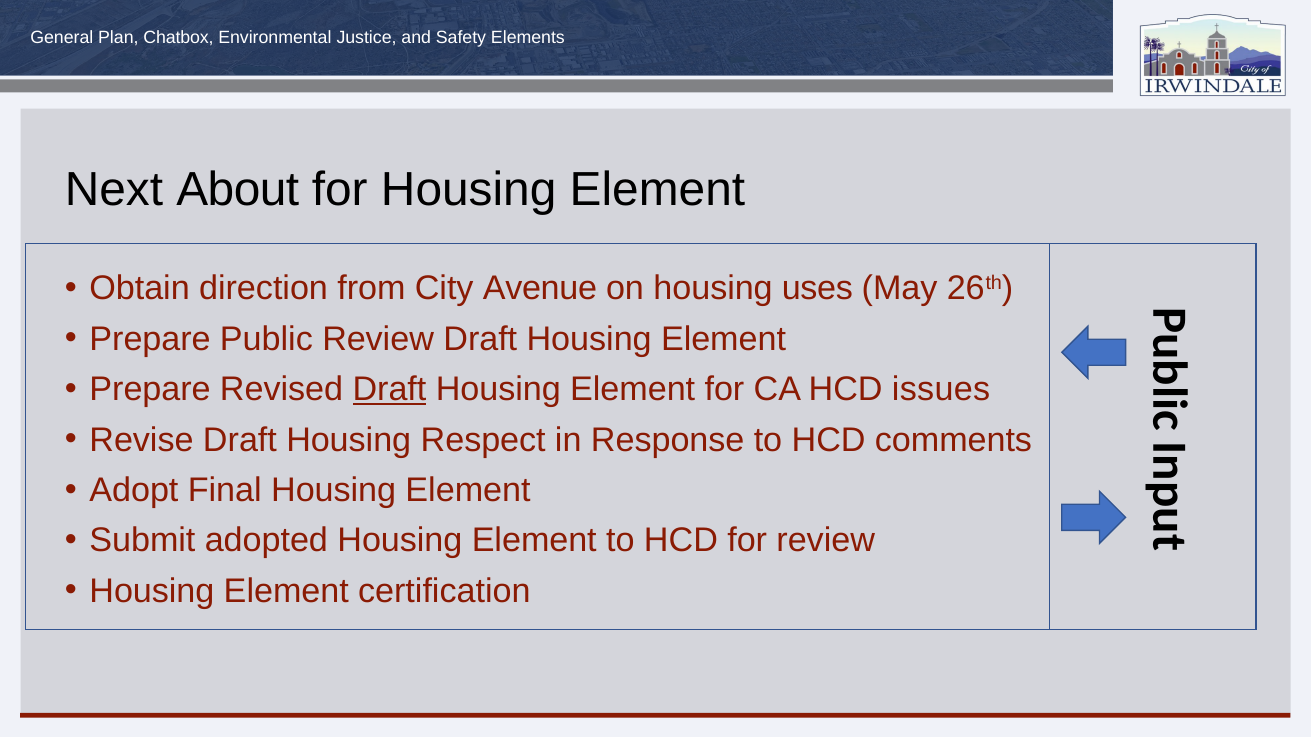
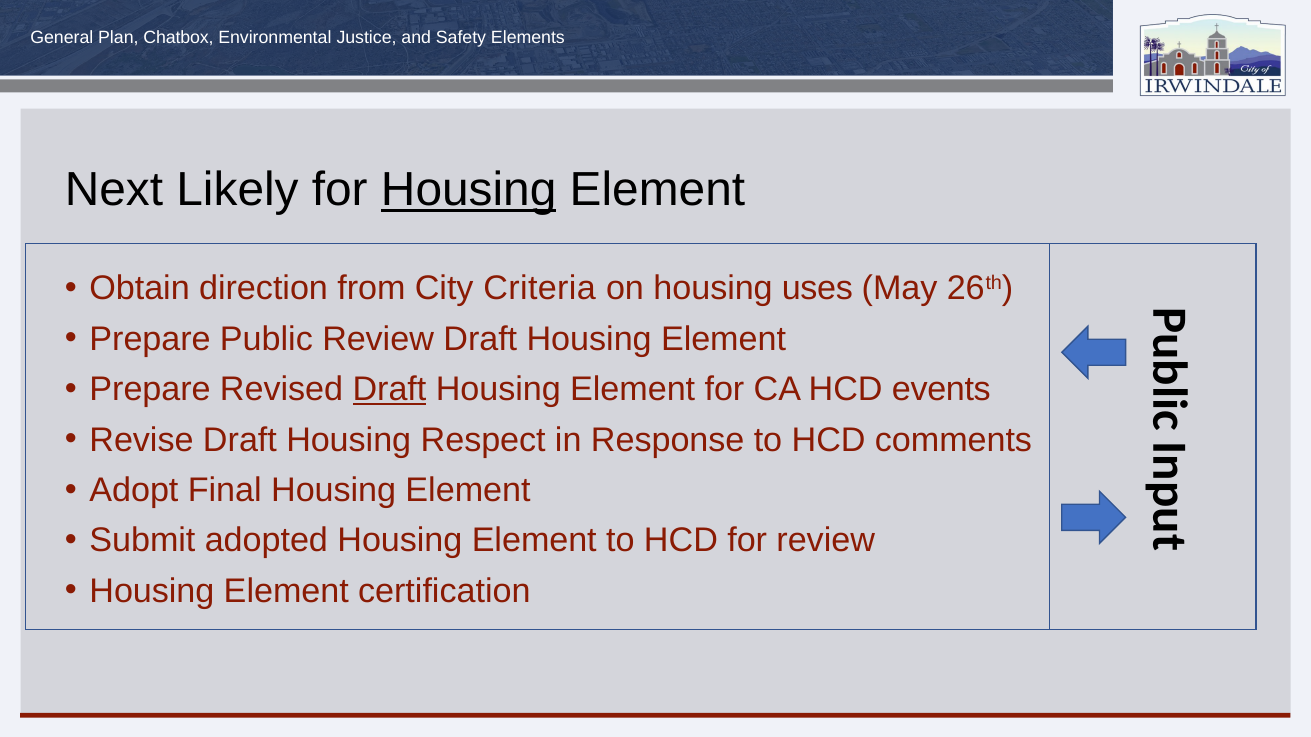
About: About -> Likely
Housing at (469, 190) underline: none -> present
Avenue: Avenue -> Criteria
issues: issues -> events
